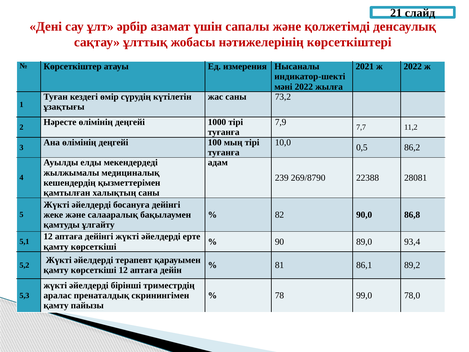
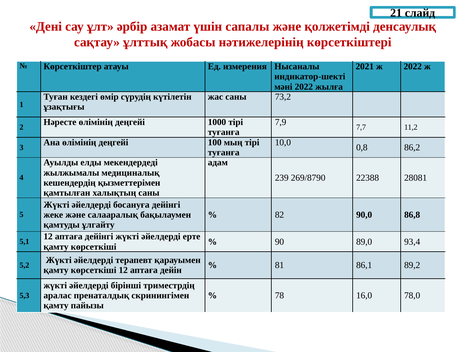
0,5: 0,5 -> 0,8
99,0: 99,0 -> 16,0
